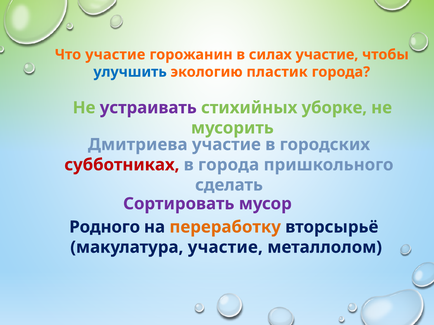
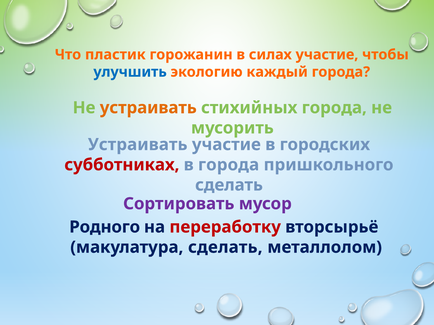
Что участие: участие -> пластик
пластик: пластик -> каждый
устраивать at (148, 108) colour: purple -> orange
стихийных уборке: уборке -> города
Дмитриева at (138, 145): Дмитриева -> Устраивать
переработку colour: orange -> red
макулатура участие: участие -> сделать
